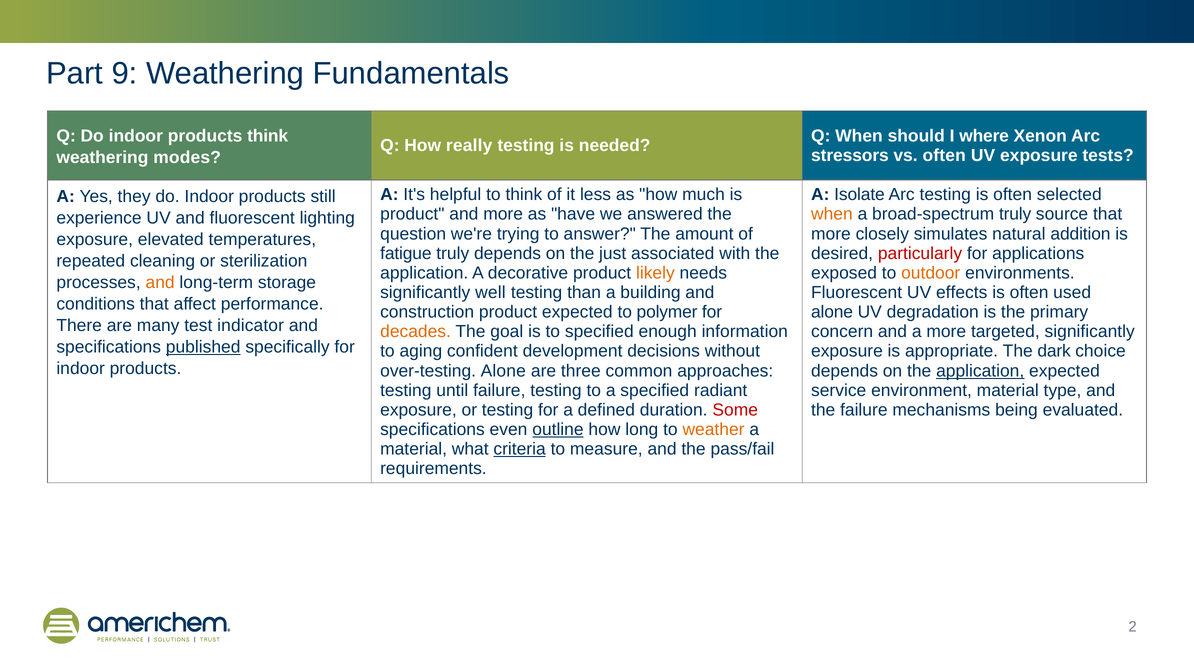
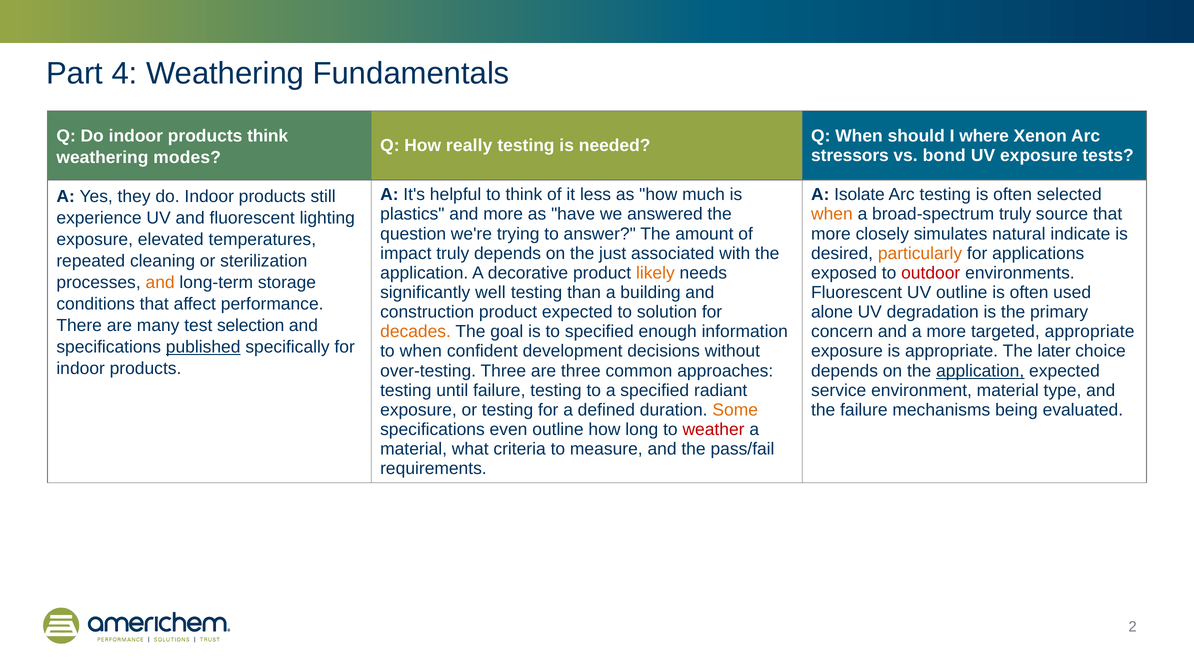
9: 9 -> 4
vs often: often -> bond
product at (412, 214): product -> plastics
addition: addition -> indicate
fatigue: fatigue -> impact
particularly colour: red -> orange
outdoor colour: orange -> red
UV effects: effects -> outline
polymer: polymer -> solution
indicator: indicator -> selection
targeted significantly: significantly -> appropriate
to aging: aging -> when
dark: dark -> later
over-testing Alone: Alone -> Three
Some colour: red -> orange
outline at (558, 429) underline: present -> none
weather colour: orange -> red
criteria underline: present -> none
